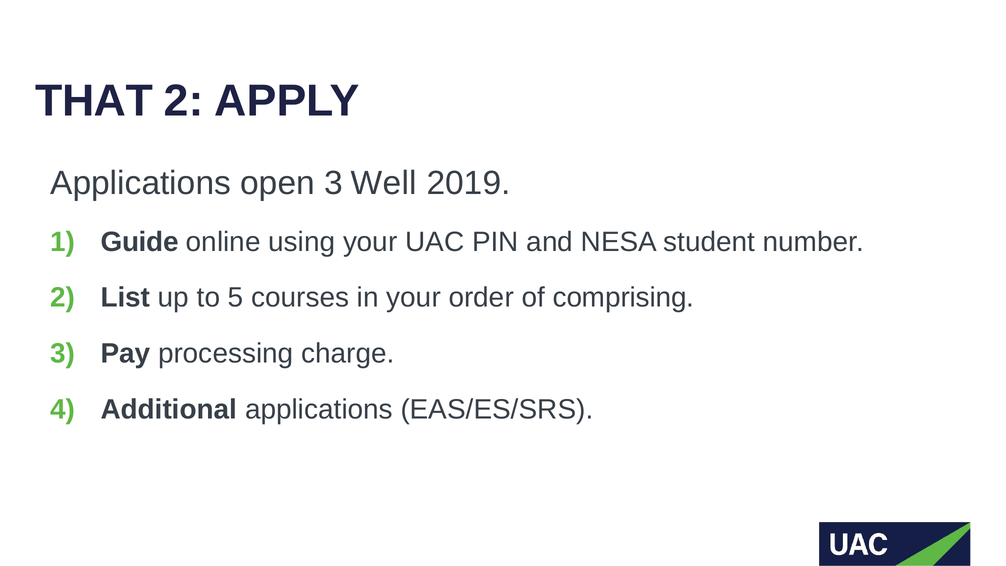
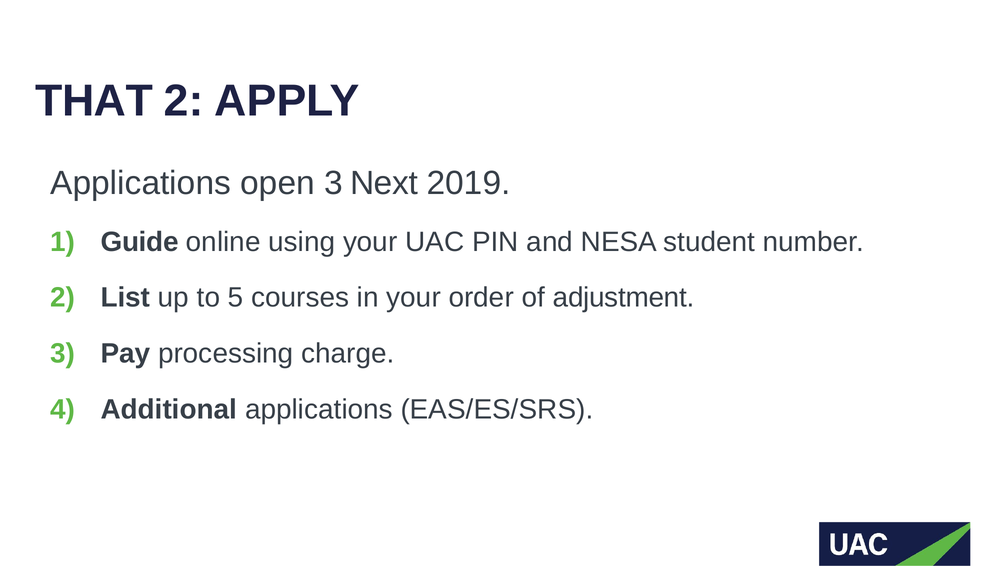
Well: Well -> Next
comprising: comprising -> adjustment
